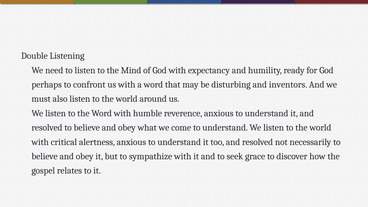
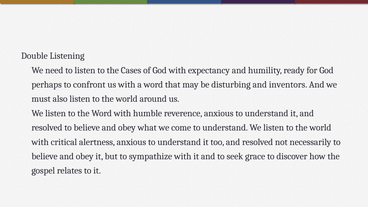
Mind: Mind -> Cases
